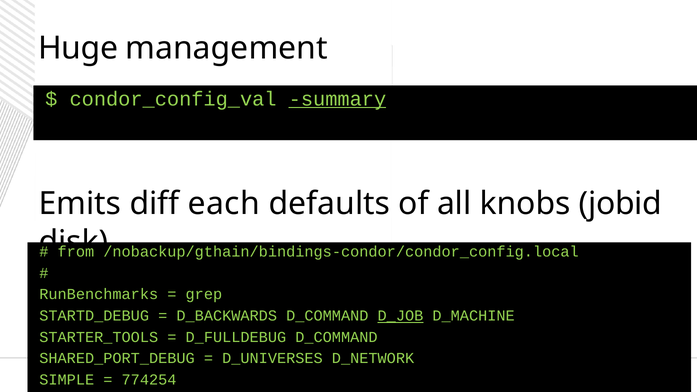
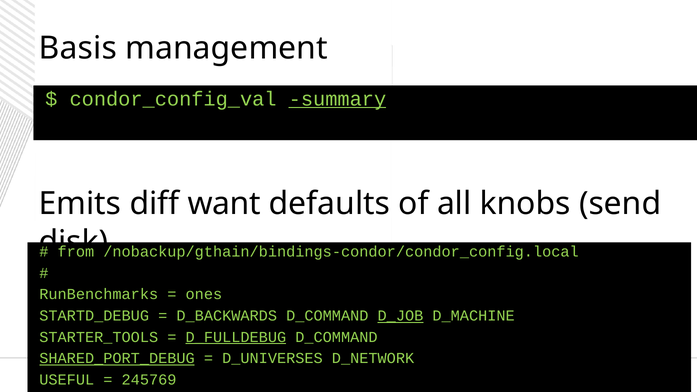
Huge: Huge -> Basis
each: each -> want
jobid: jobid -> send
grep: grep -> ones
D_FULLDEBUG underline: none -> present
SHARED_PORT_DEBUG underline: none -> present
SIMPLE: SIMPLE -> USEFUL
774254: 774254 -> 245769
